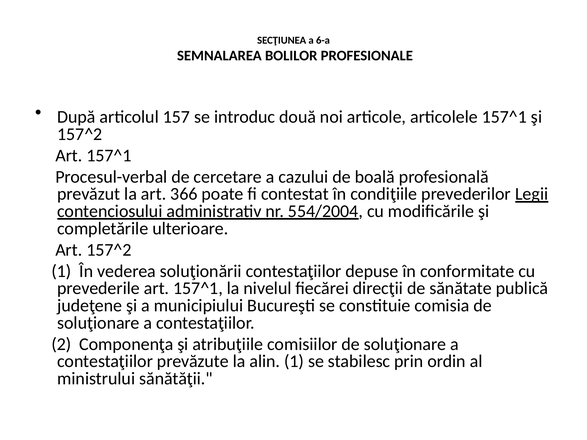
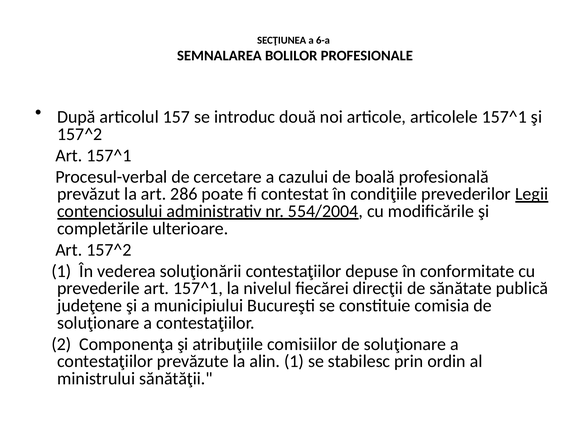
366: 366 -> 286
